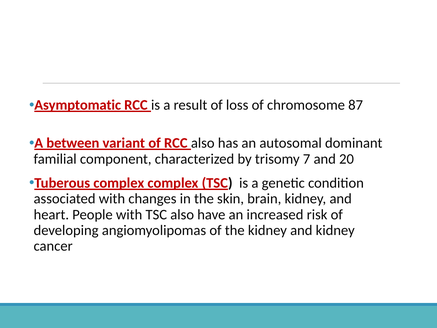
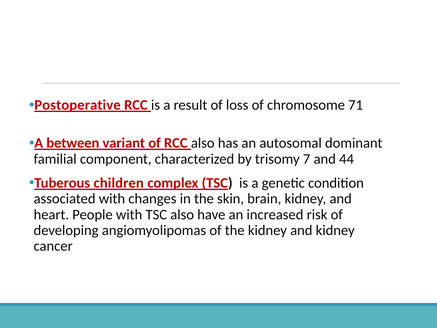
Asymptomatic: Asymptomatic -> Postoperative
87: 87 -> 71
20: 20 -> 44
Tuberous complex: complex -> children
